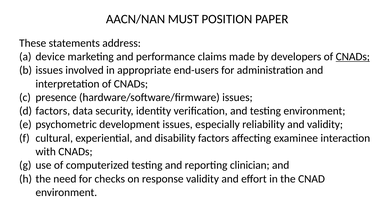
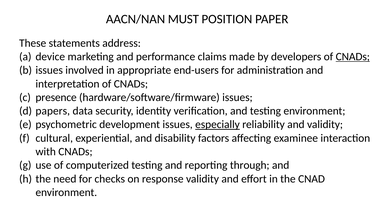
factors at (53, 111): factors -> papers
especially underline: none -> present
clinician: clinician -> through
